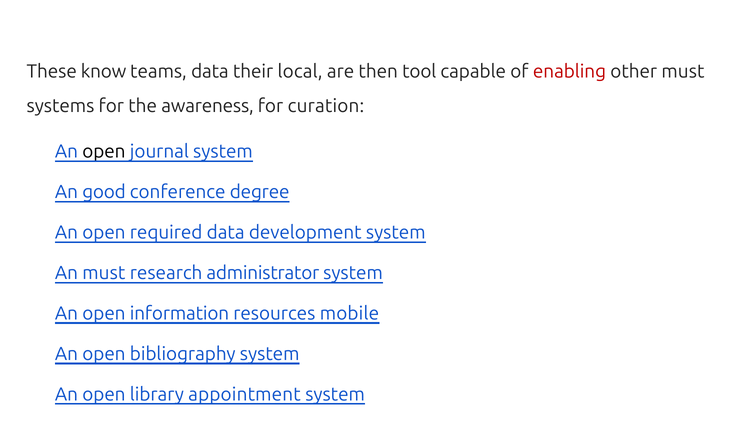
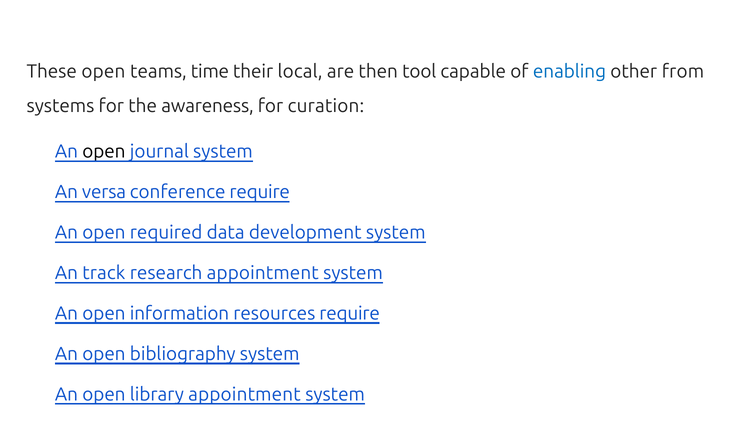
These know: know -> open
teams data: data -> time
enabling colour: red -> blue
other must: must -> from
good: good -> versa
conference degree: degree -> require
An must: must -> track
research administrator: administrator -> appointment
resources mobile: mobile -> require
